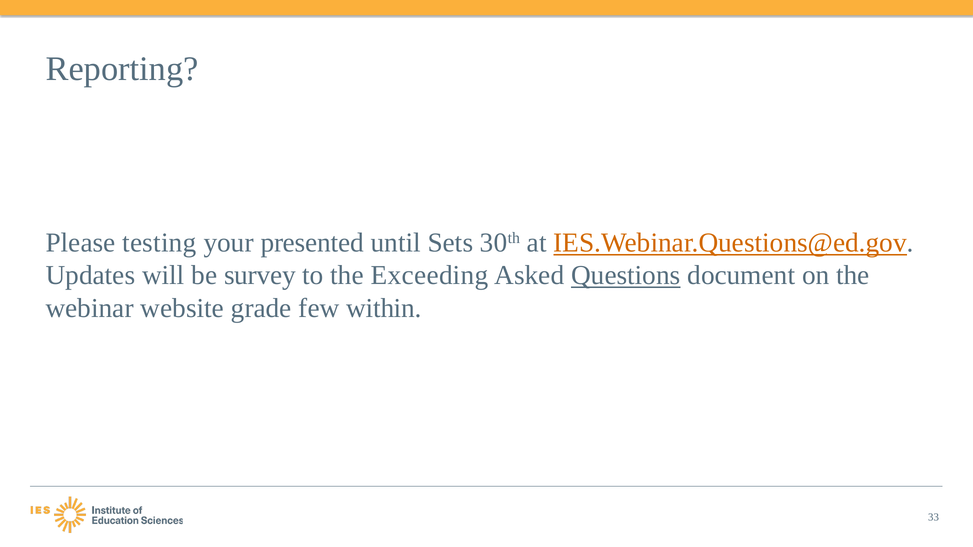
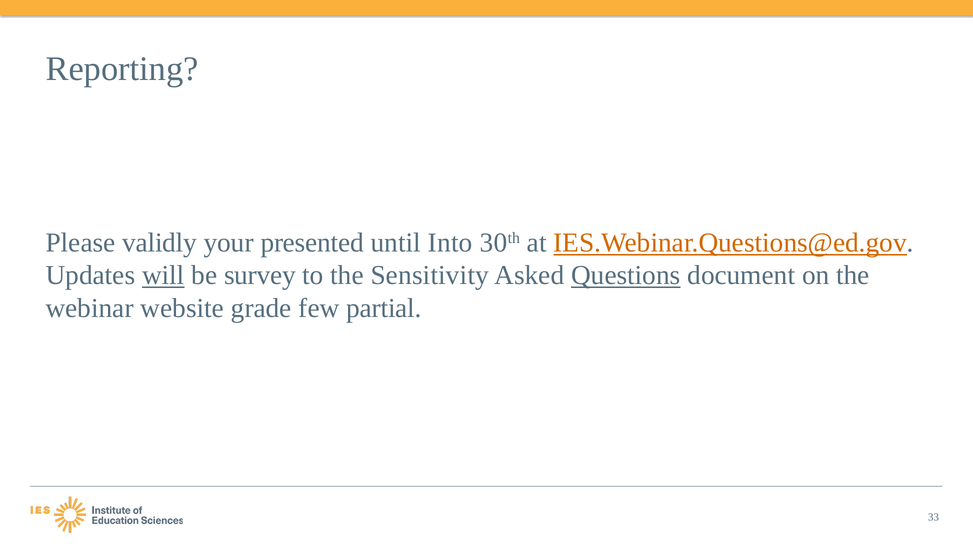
testing: testing -> validly
Sets: Sets -> Into
will underline: none -> present
Exceeding: Exceeding -> Sensitivity
within: within -> partial
